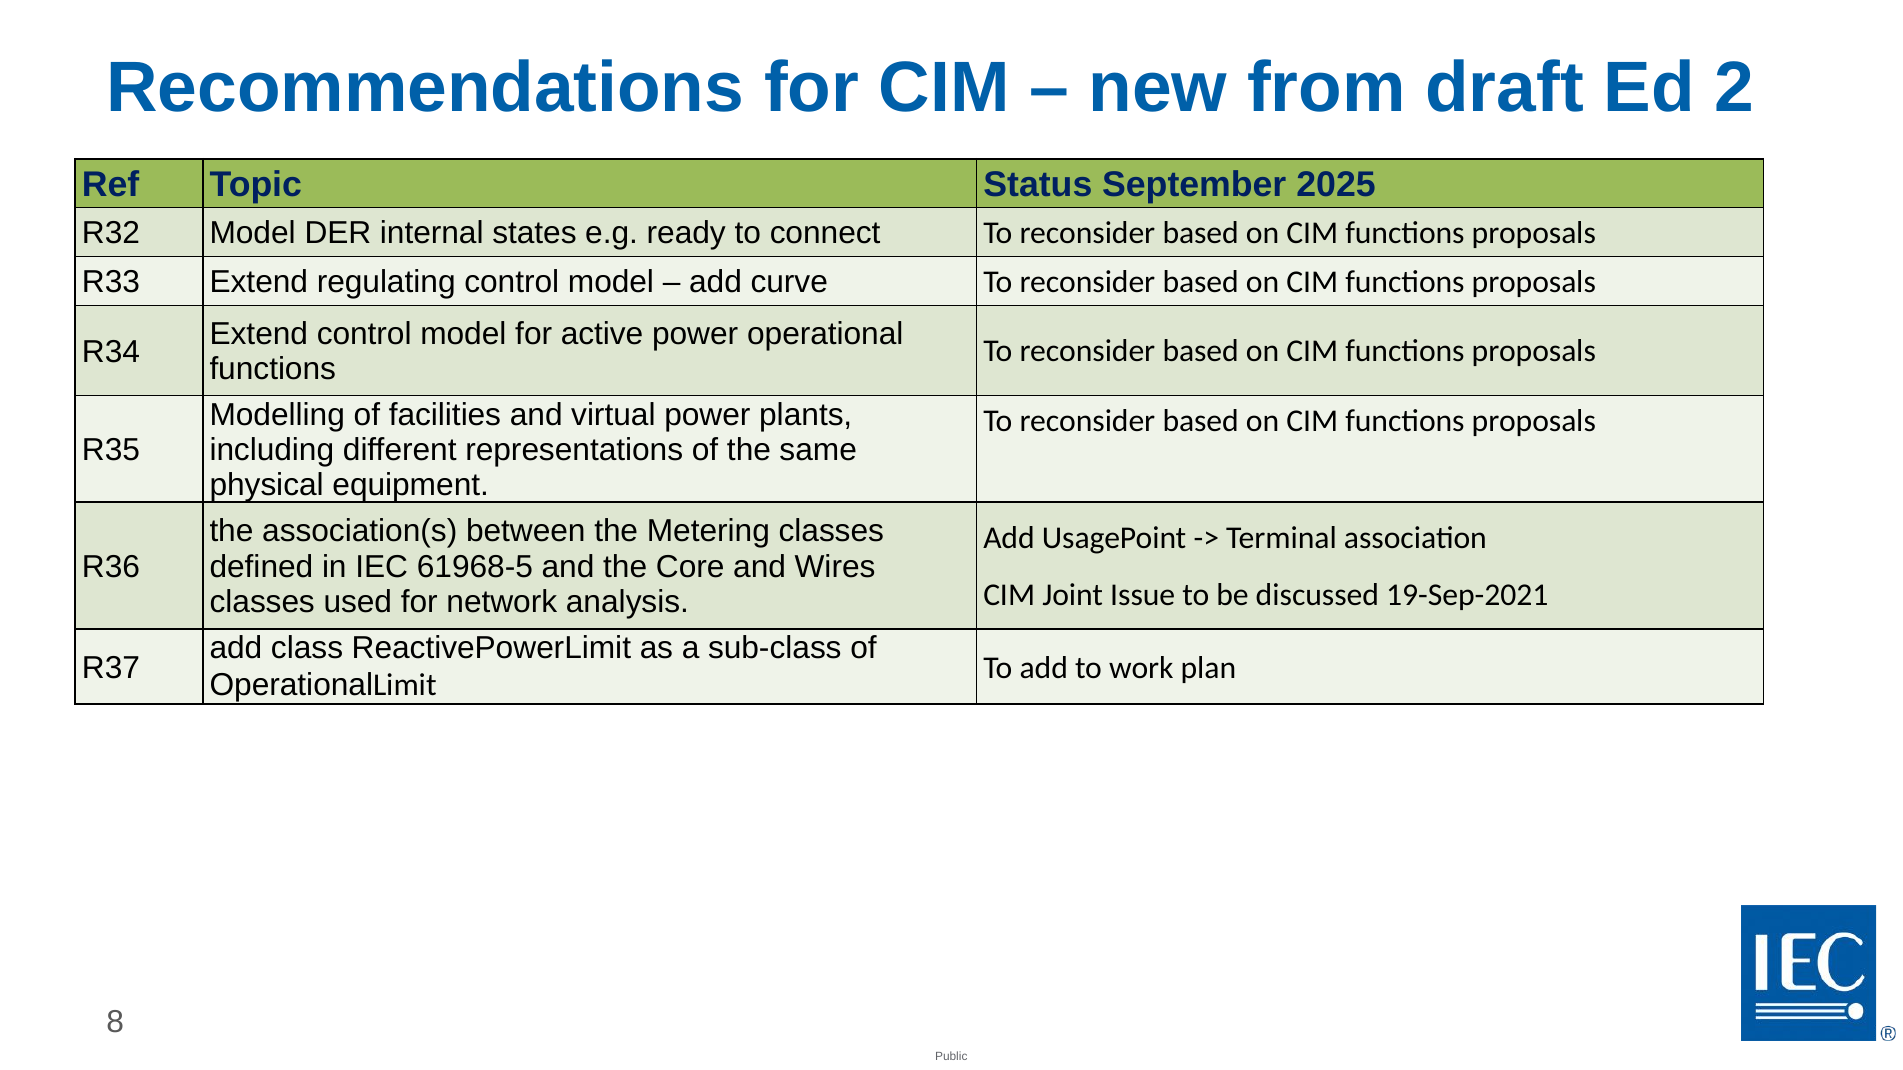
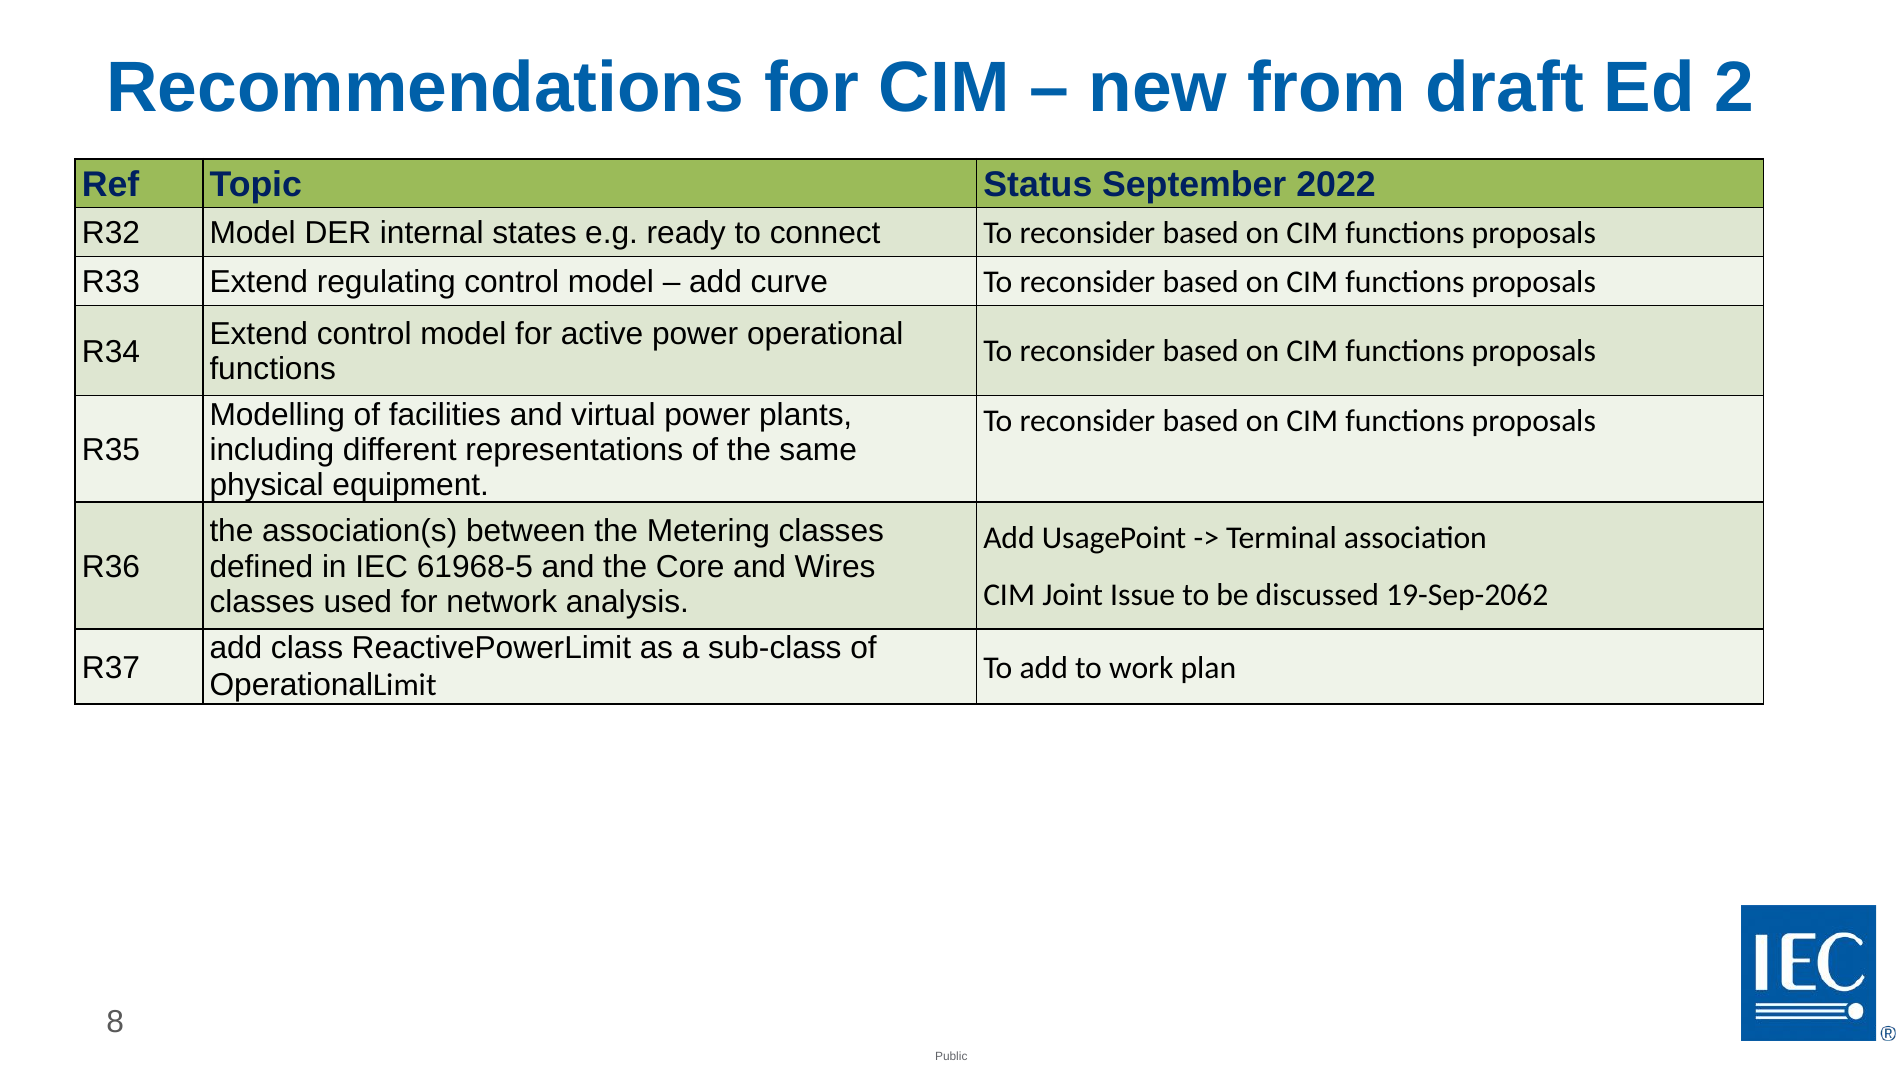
2025: 2025 -> 2022
19-Sep-2021: 19-Sep-2021 -> 19-Sep-2062
